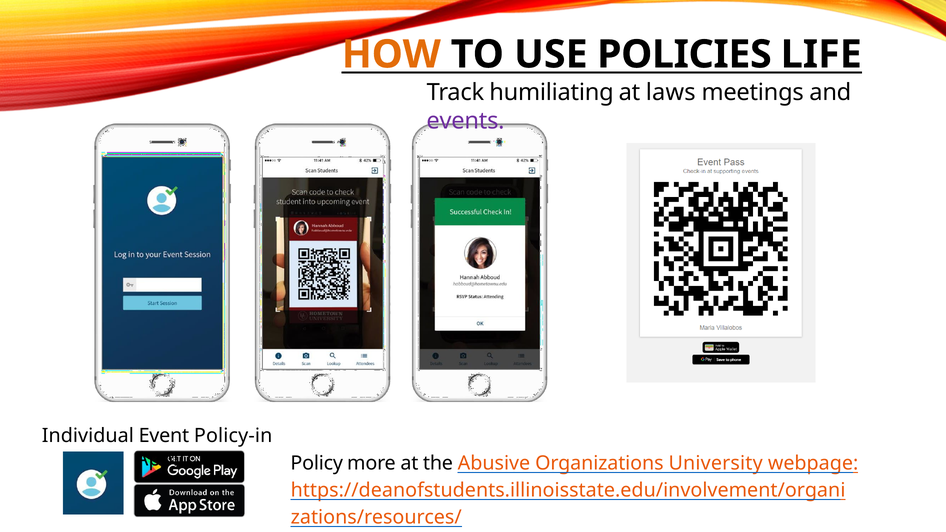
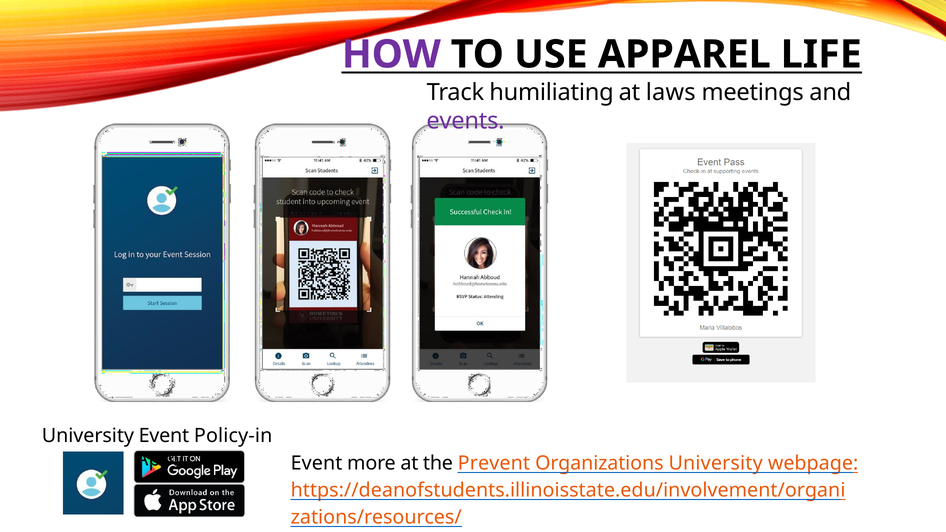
HOW colour: orange -> purple
POLICIES: POLICIES -> APPAREL
Individual at (88, 436): Individual -> University
App Policy: Policy -> Event
Abusive: Abusive -> Prevent
